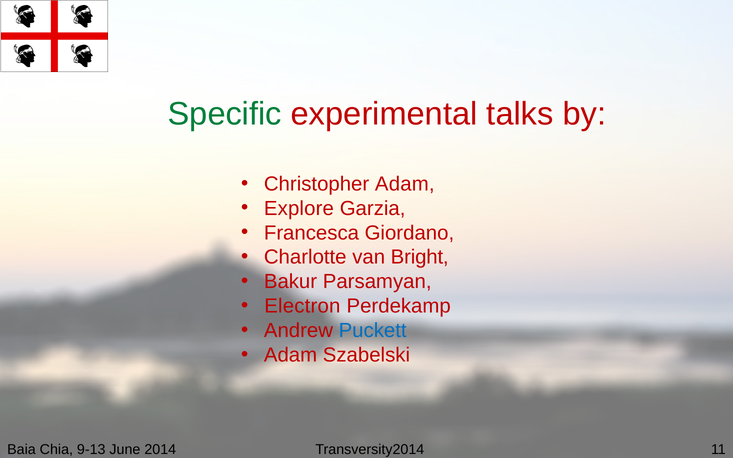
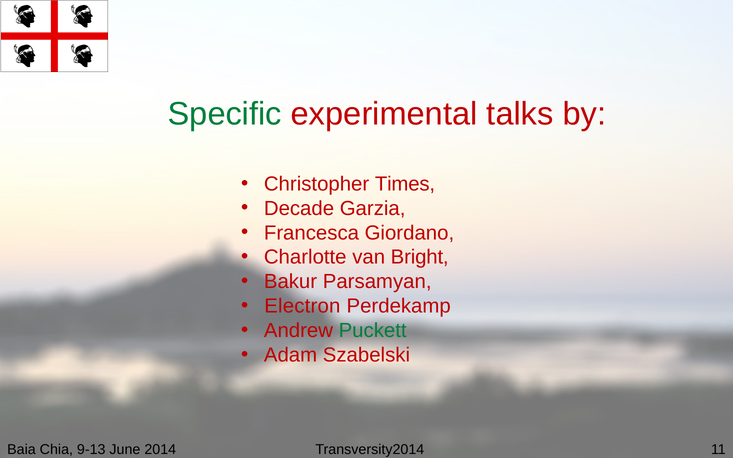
Christopher Adam: Adam -> Times
Explore: Explore -> Decade
Puckett colour: blue -> green
